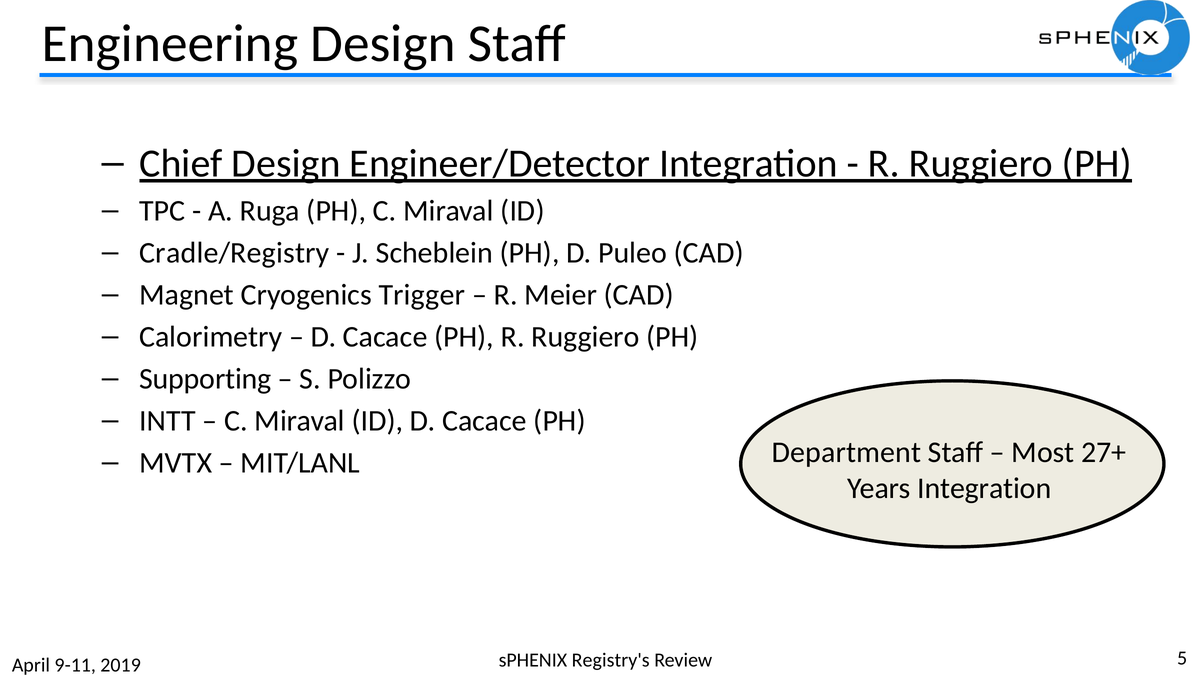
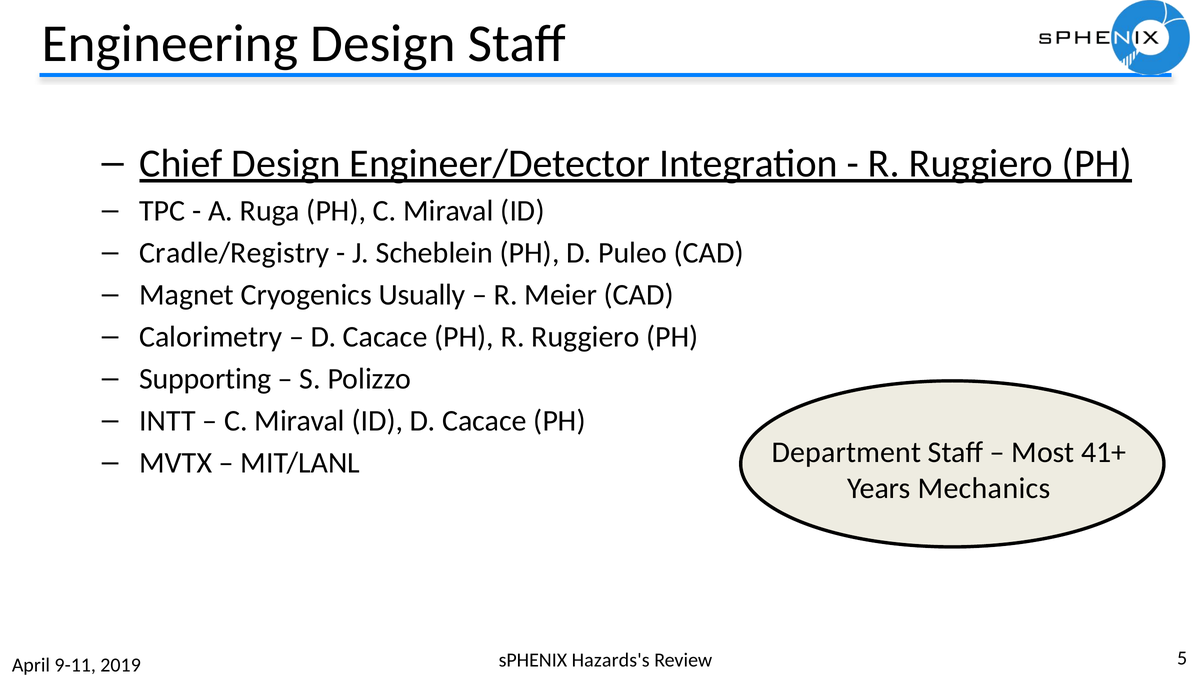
Trigger: Trigger -> Usually
27+: 27+ -> 41+
Years Integration: Integration -> Mechanics
Registry's: Registry's -> Hazards's
